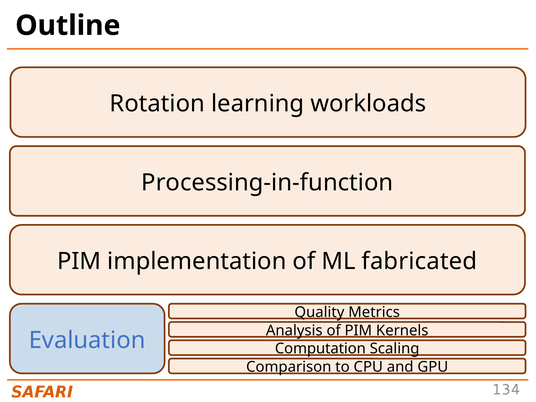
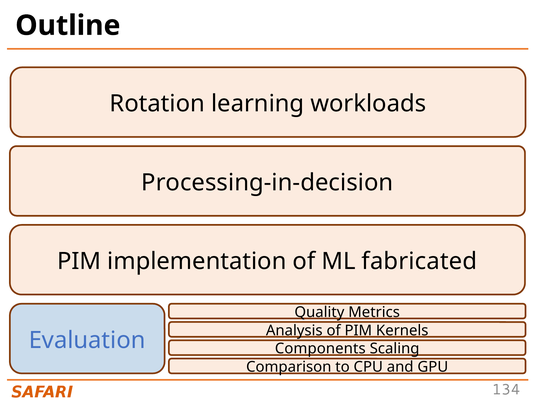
Processing-in-function: Processing-in-function -> Processing-in-decision
Computation: Computation -> Components
